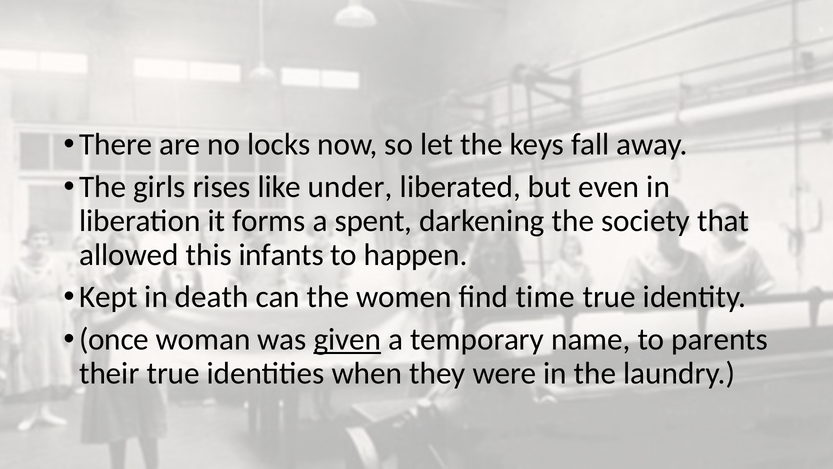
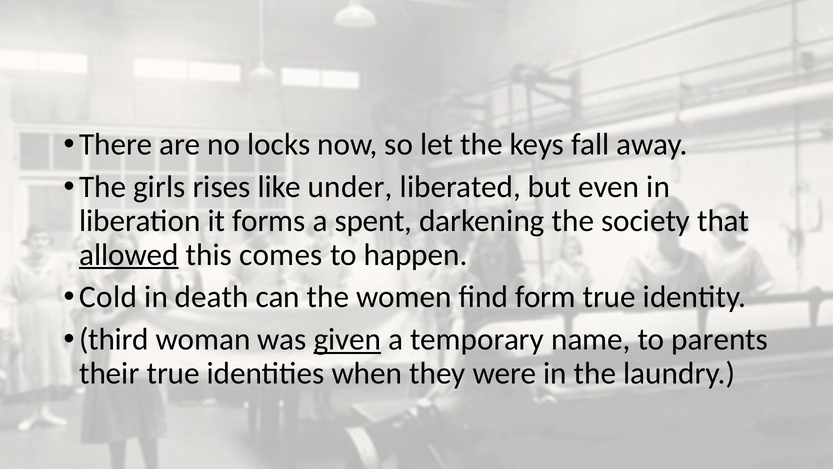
allowed underline: none -> present
infants: infants -> comes
Kept: Kept -> Cold
time: time -> form
once: once -> third
